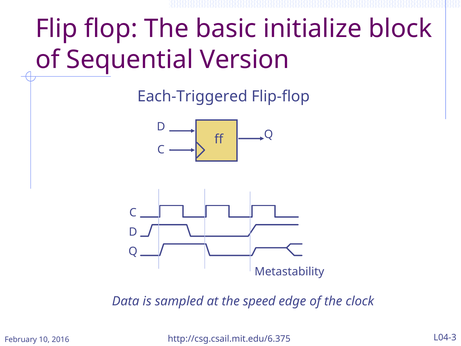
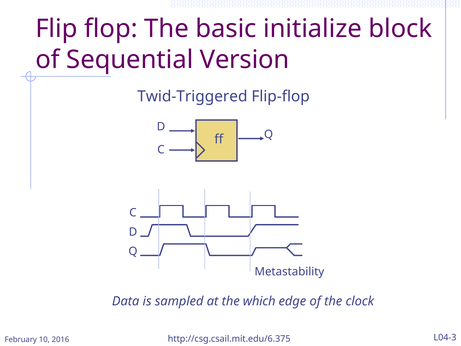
Each-Triggered: Each-Triggered -> Twid-Triggered
speed: speed -> which
